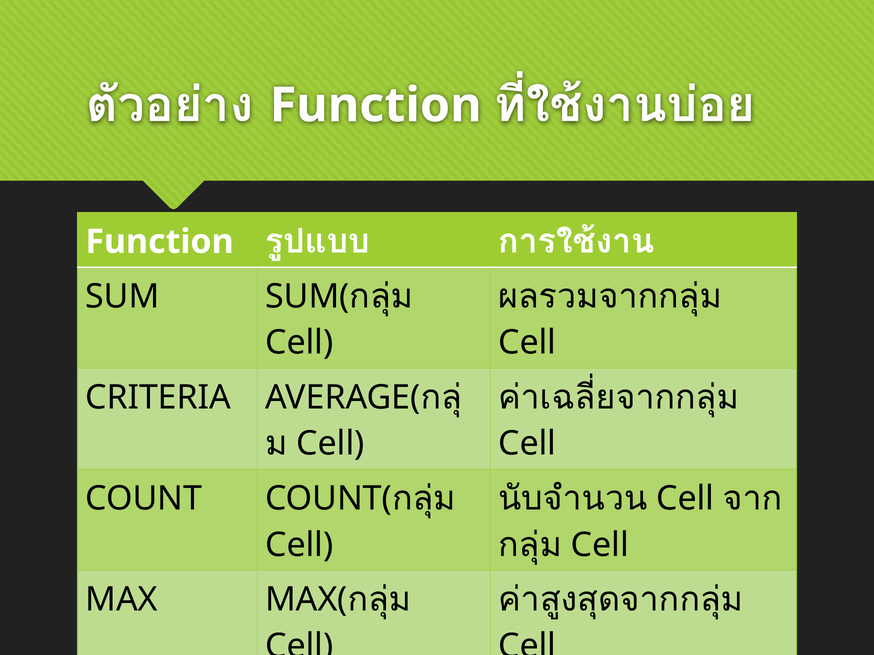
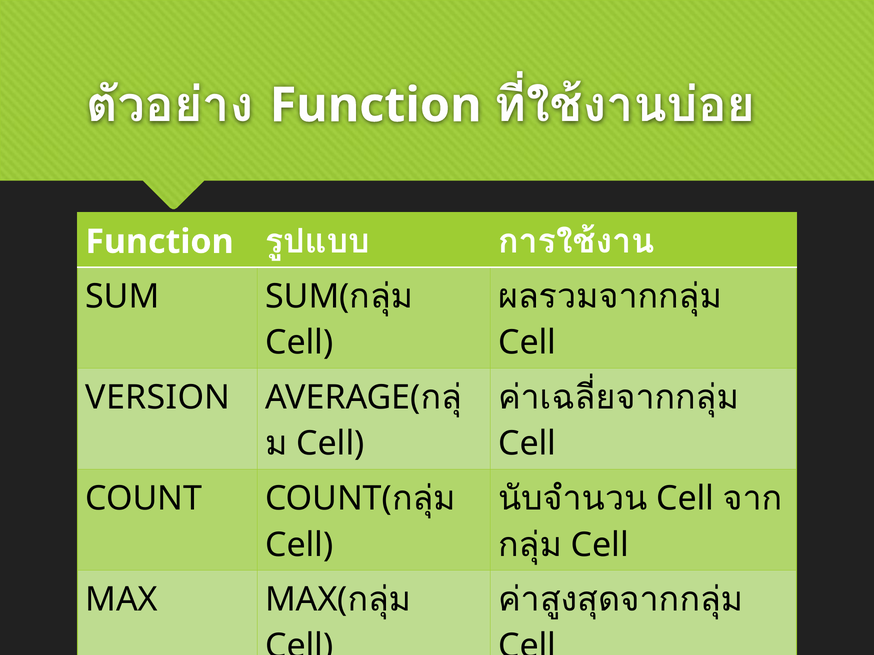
CRITERIA: CRITERIA -> VERSION
